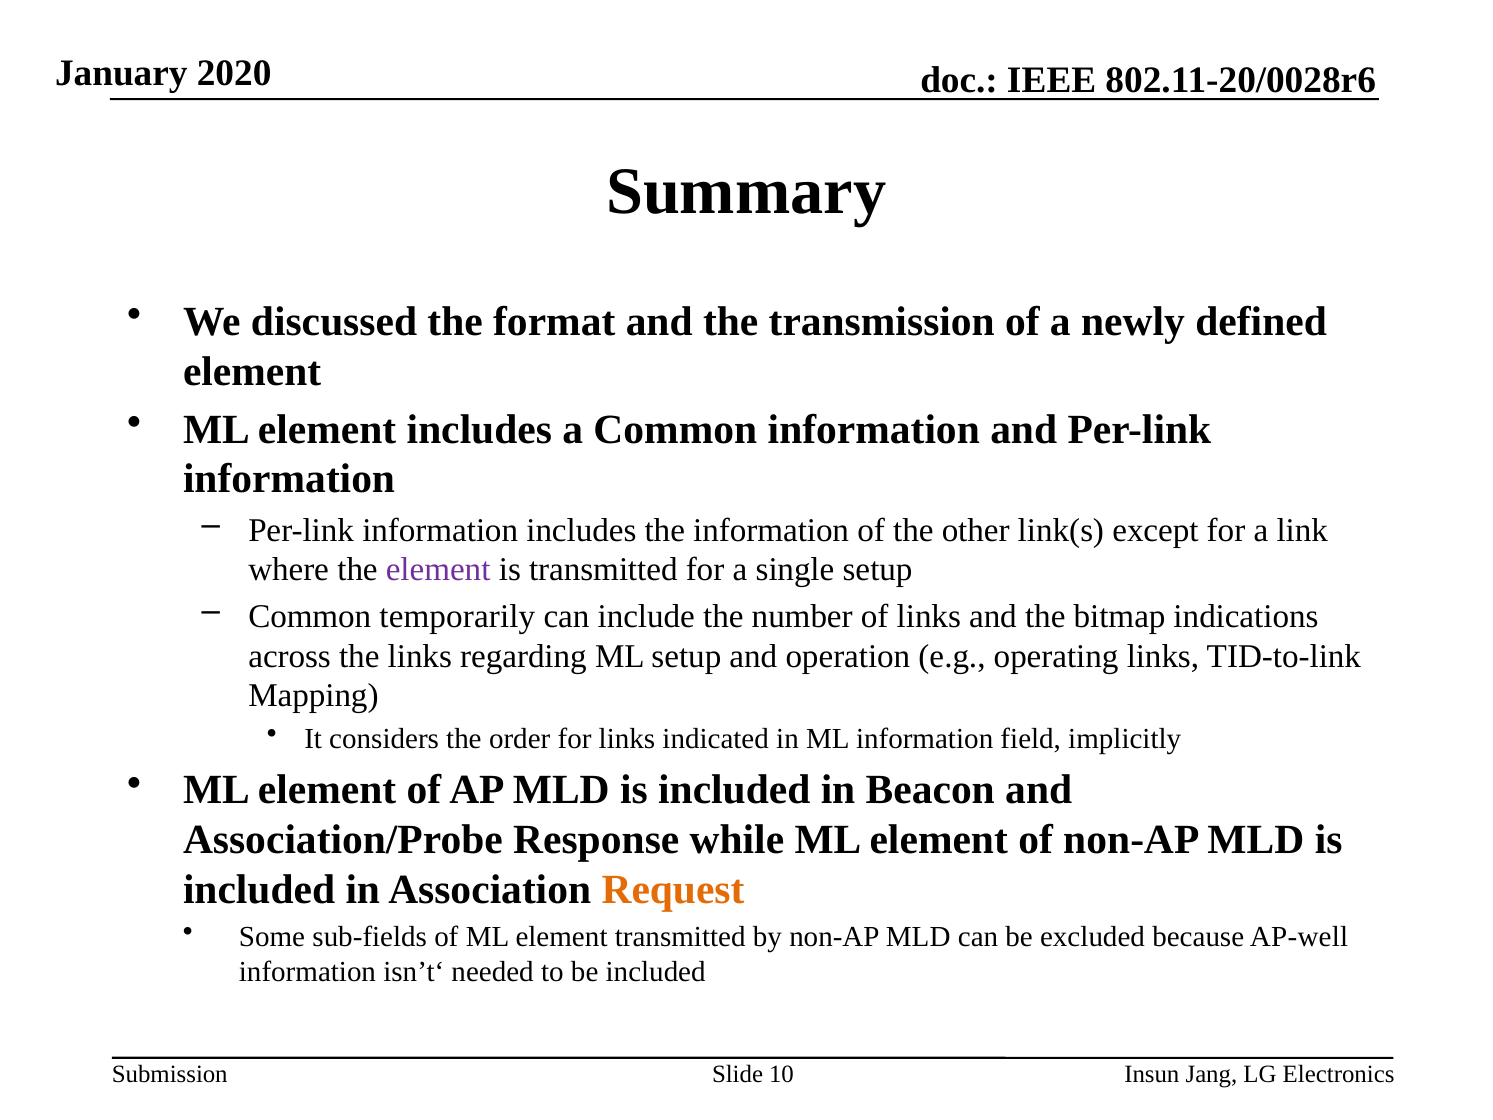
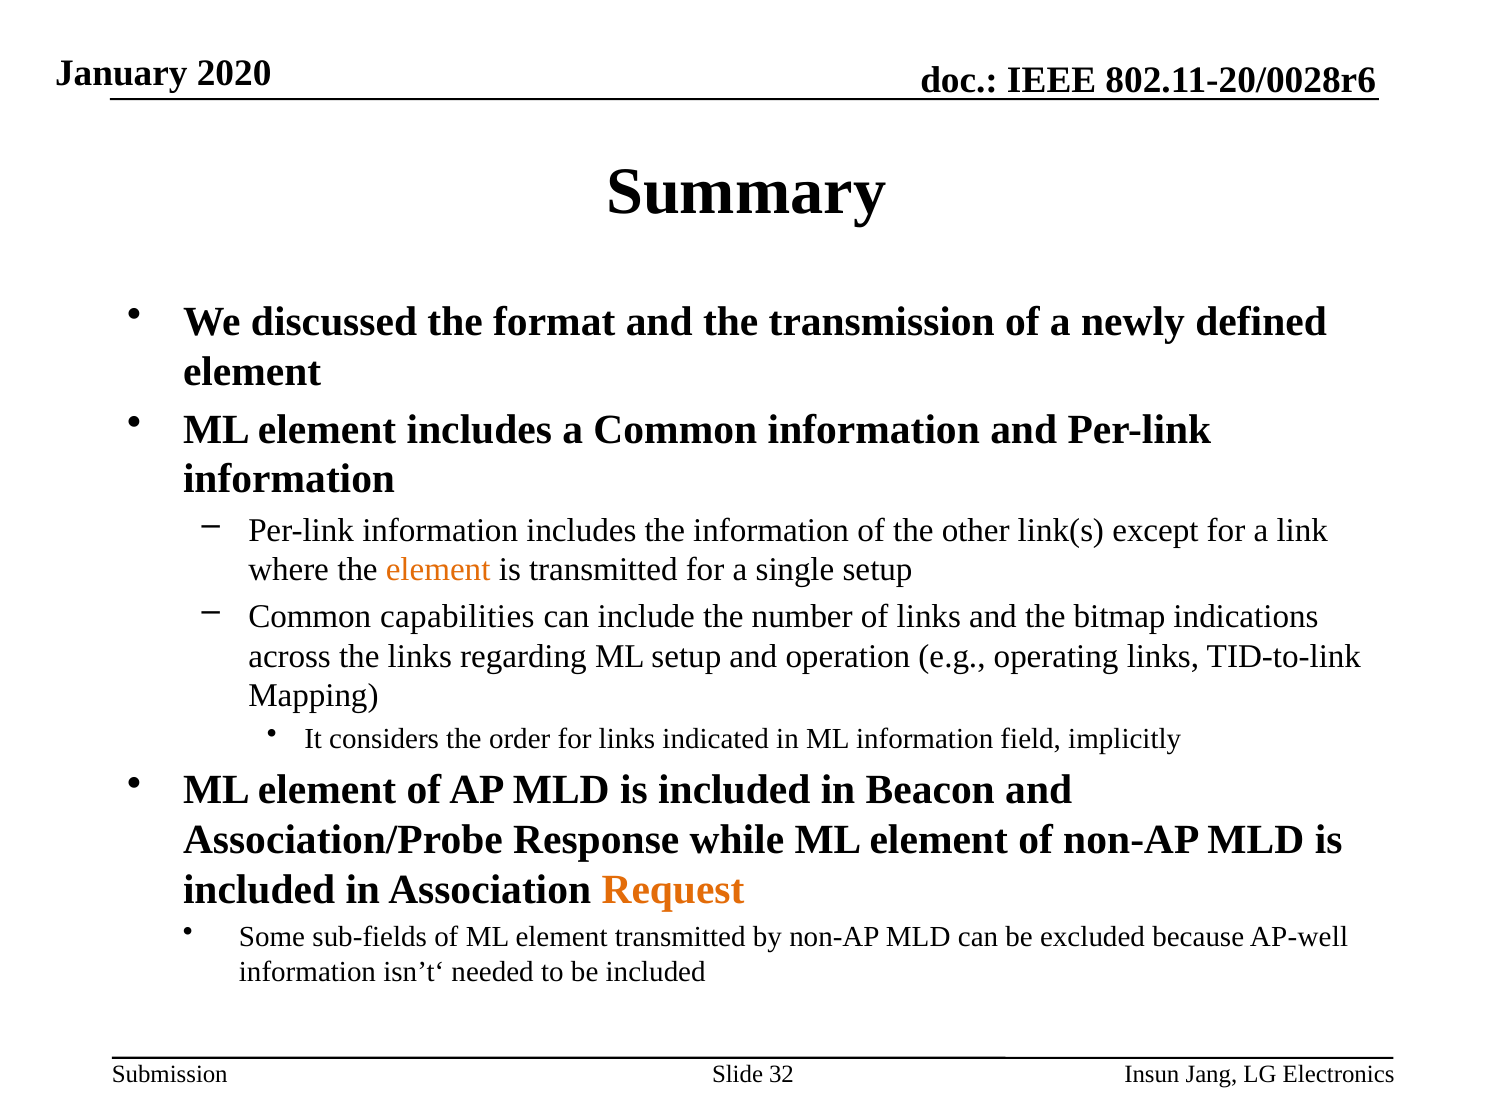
element at (438, 570) colour: purple -> orange
temporarily: temporarily -> capabilities
10: 10 -> 32
